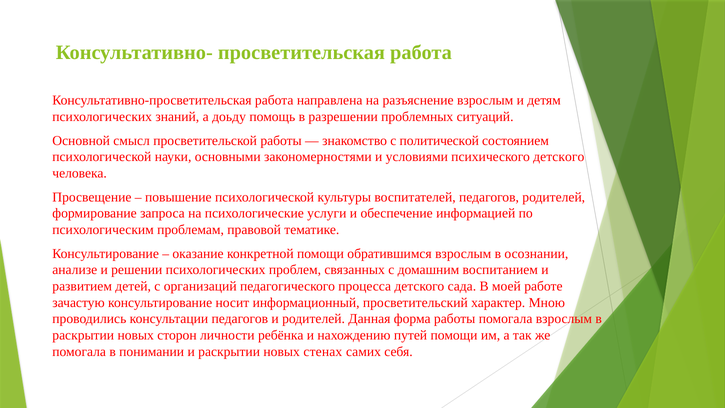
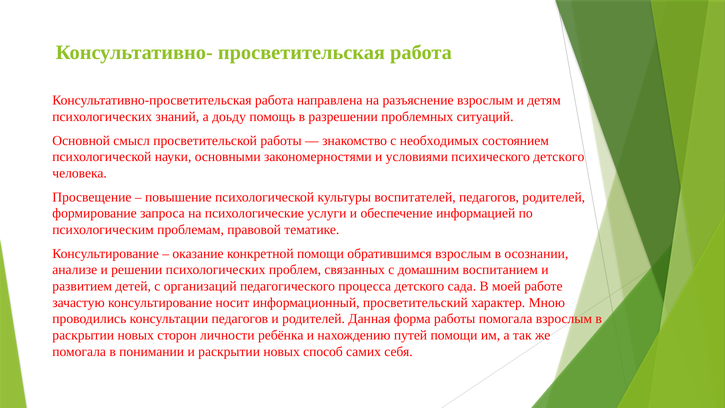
политической: политической -> необходимых
стенах: стенах -> способ
